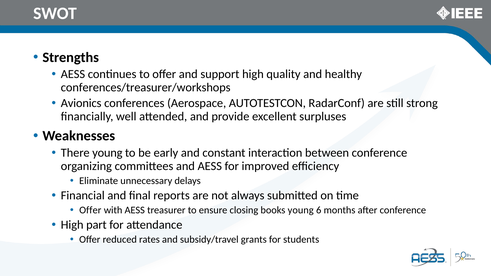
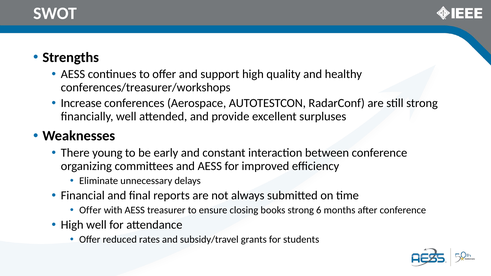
Avionics: Avionics -> Increase
books young: young -> strong
High part: part -> well
